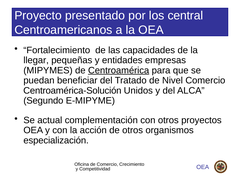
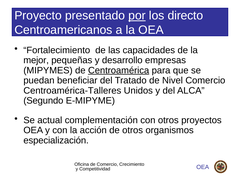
por underline: none -> present
central: central -> directo
llegar: llegar -> mejor
entidades: entidades -> desarrollo
Centroamérica-Solución: Centroamérica-Solución -> Centroamérica-Talleres
